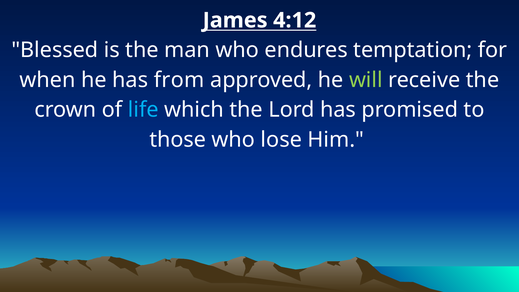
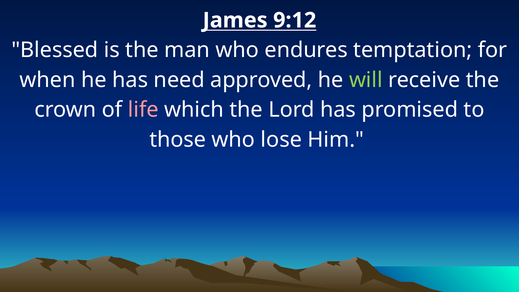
4:12: 4:12 -> 9:12
from: from -> need
life colour: light blue -> pink
